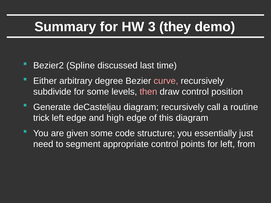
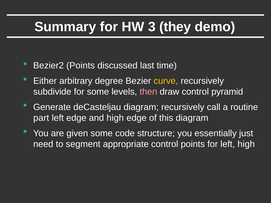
Bezier2 Spline: Spline -> Points
curve colour: pink -> yellow
position: position -> pyramid
trick: trick -> part
left from: from -> high
